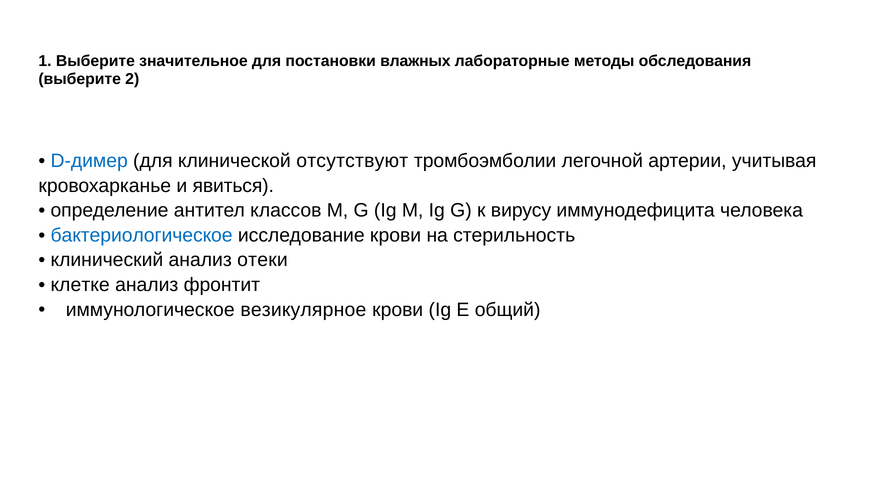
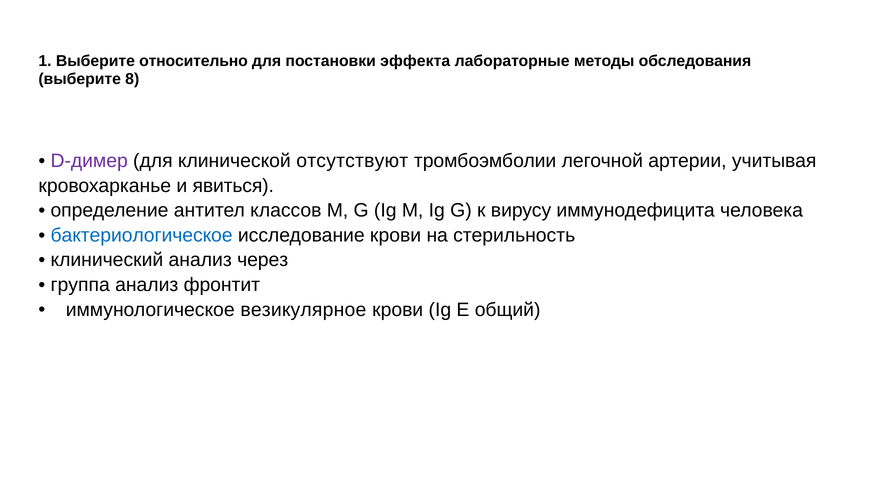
значительное: значительное -> относительно
влажных: влажных -> эффекта
2: 2 -> 8
D-димер colour: blue -> purple
отеки: отеки -> через
клетке: клетке -> группа
